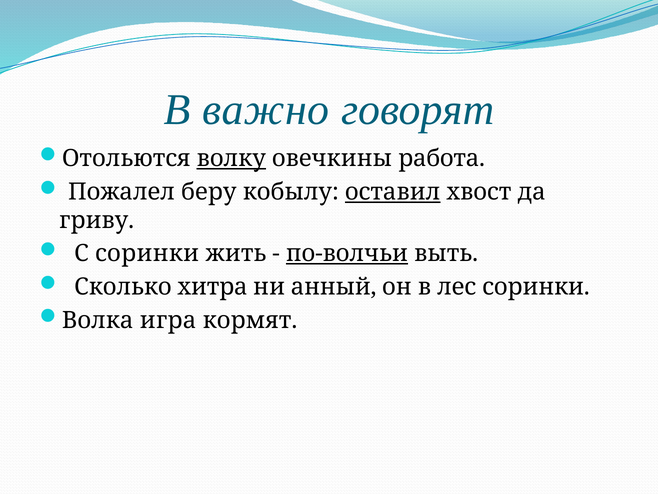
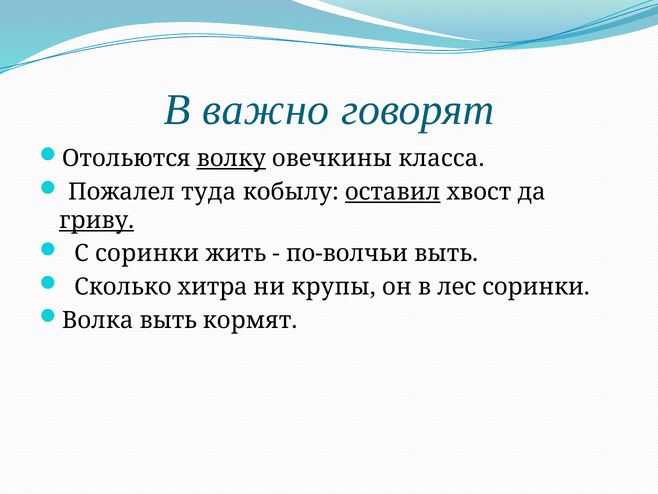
работа: работа -> класса
беру: беру -> туда
гриву underline: none -> present
по-волчьи underline: present -> none
анный: анный -> крупы
Волка игра: игра -> выть
